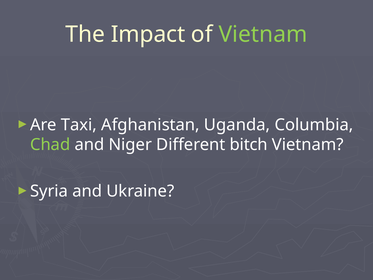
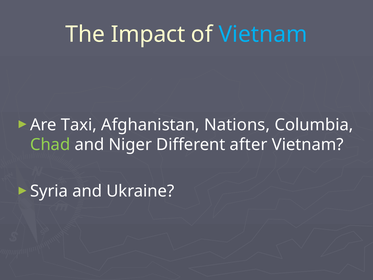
Vietnam at (263, 34) colour: light green -> light blue
Uganda: Uganda -> Nations
bitch: bitch -> after
